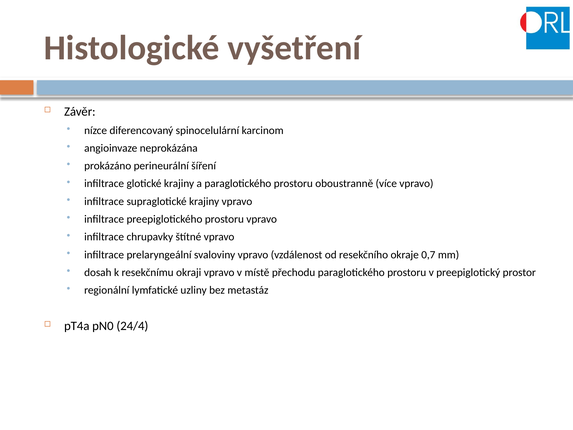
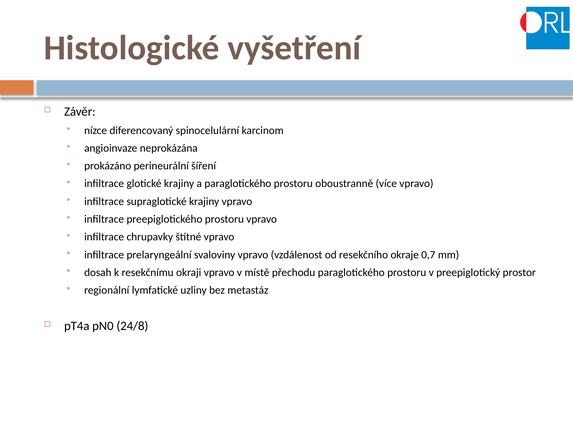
24/4: 24/4 -> 24/8
